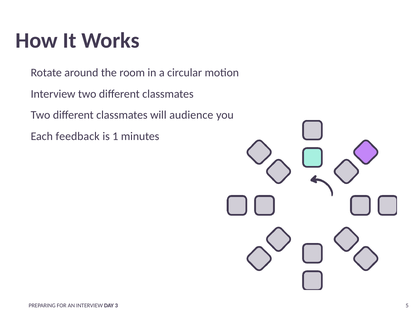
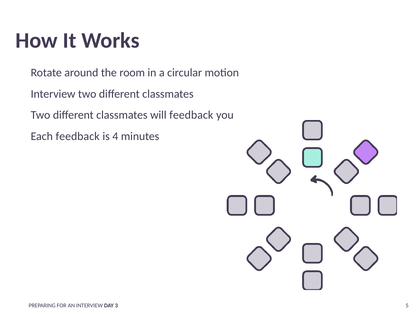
will audience: audience -> feedback
1: 1 -> 4
